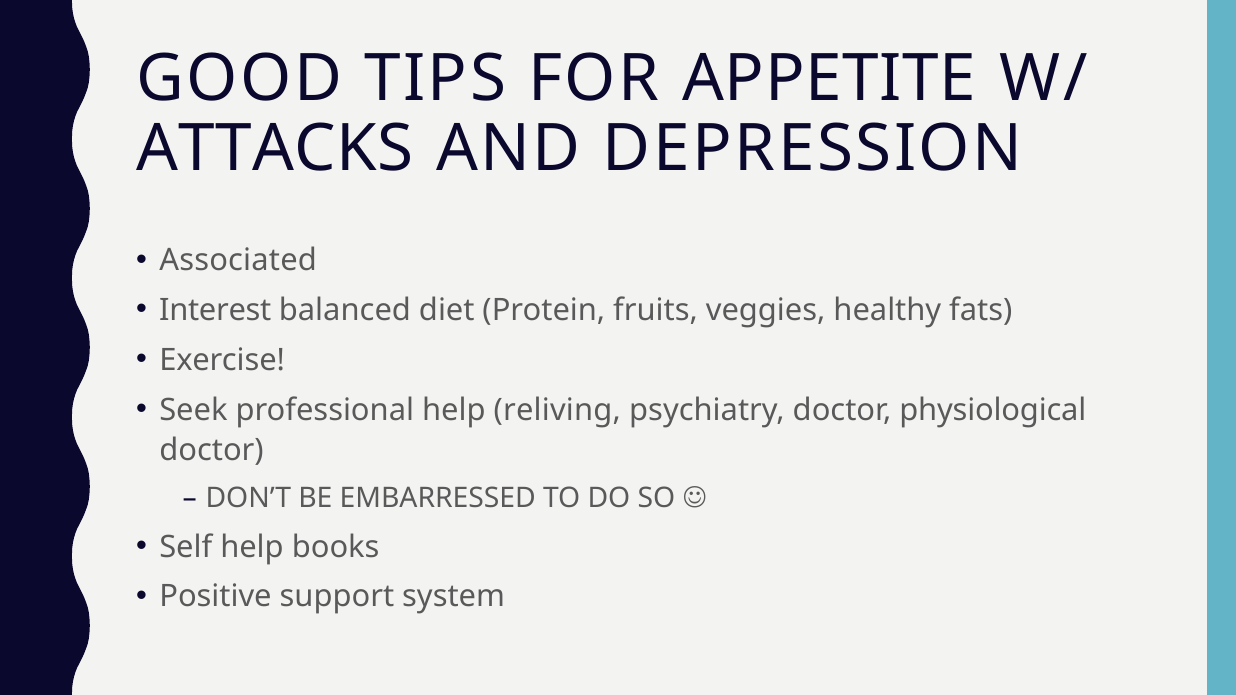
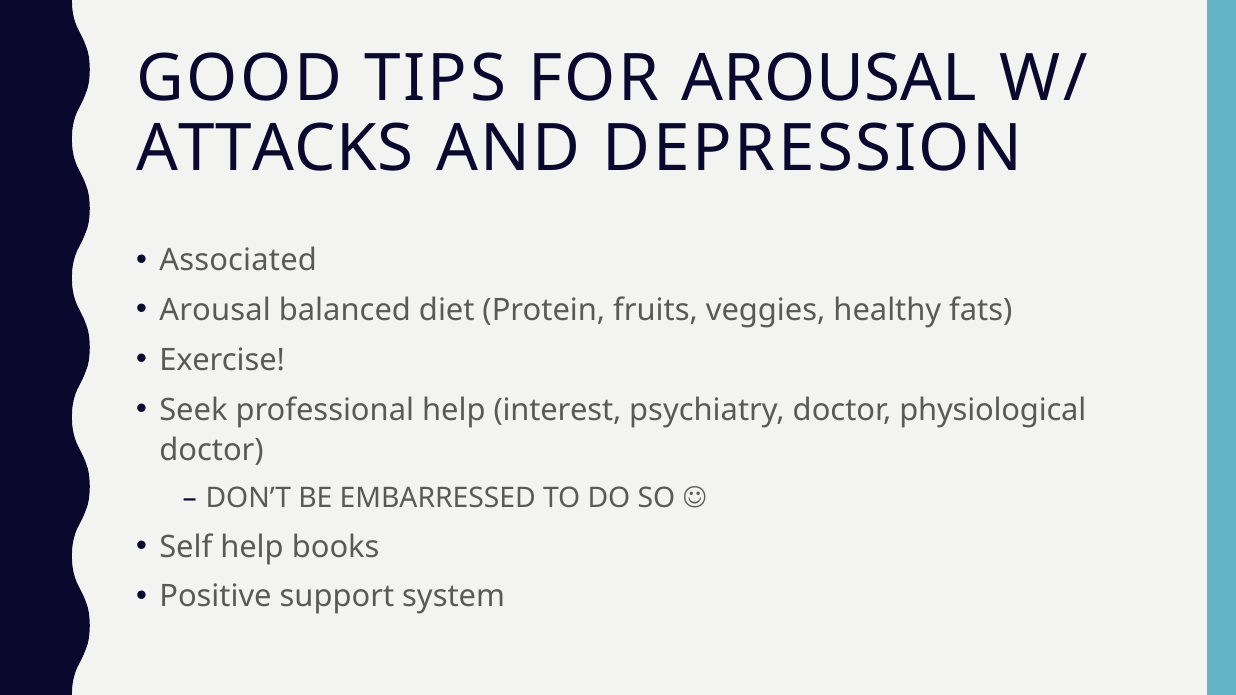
FOR APPETITE: APPETITE -> AROUSAL
Interest at (215, 311): Interest -> Arousal
reliving: reliving -> interest
